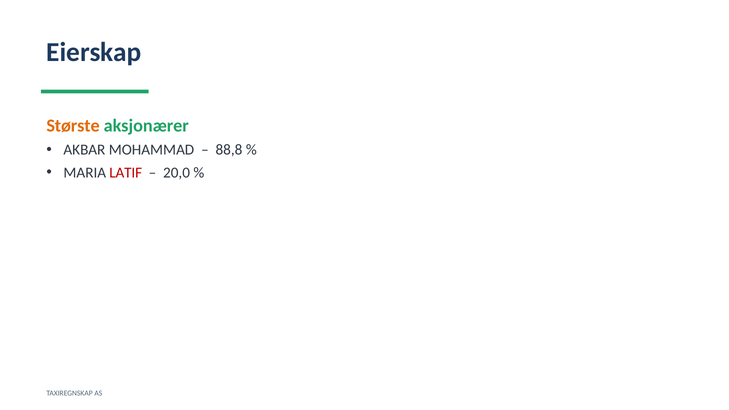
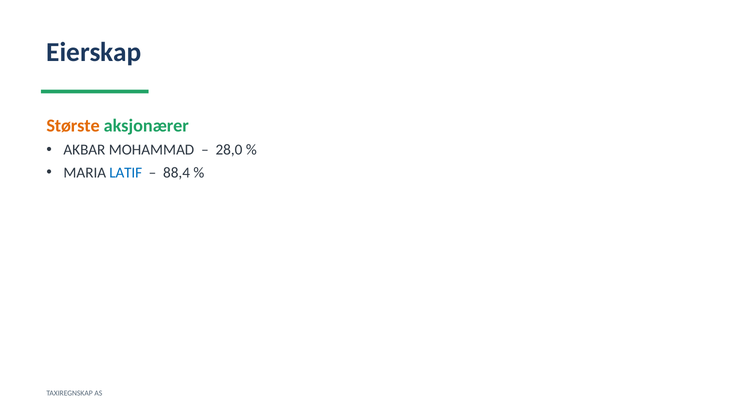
88,8: 88,8 -> 28,0
LATIF colour: red -> blue
20,0: 20,0 -> 88,4
